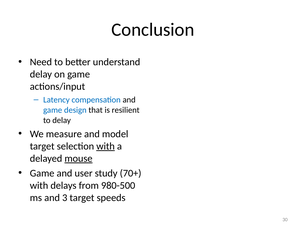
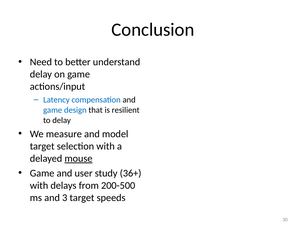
with at (106, 146) underline: present -> none
70+: 70+ -> 36+
980-500: 980-500 -> 200-500
